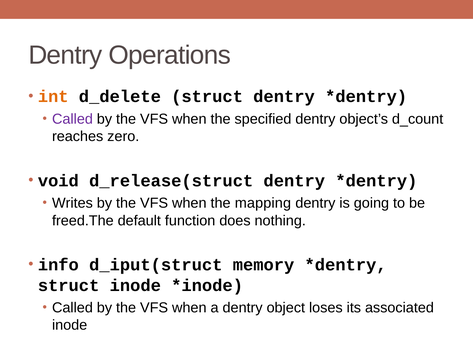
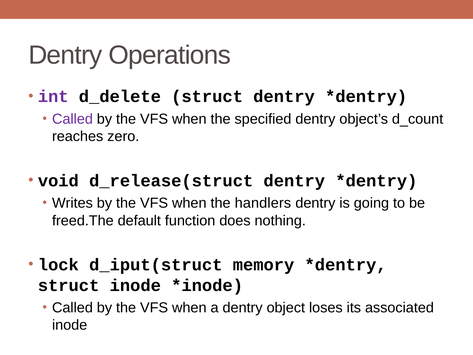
int colour: orange -> purple
mapping: mapping -> handlers
info: info -> lock
